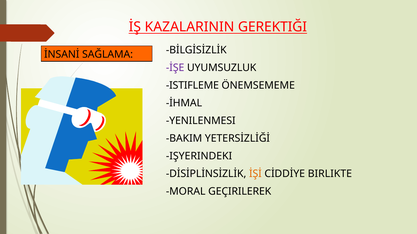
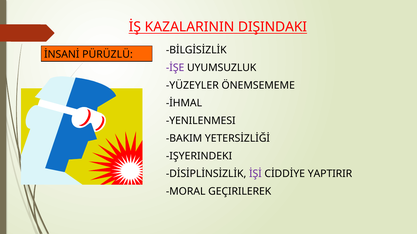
GEREKTIĞI: GEREKTIĞI -> DIŞINDAKI
SAĞLAMA: SAĞLAMA -> PÜRÜZLÜ
ISTIFLEME: ISTIFLEME -> YÜZEYLER
İŞİ colour: orange -> purple
BIRLIKTE: BIRLIKTE -> YAPTIRIR
